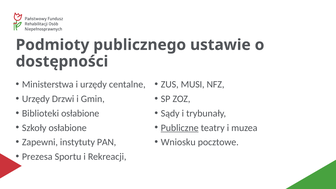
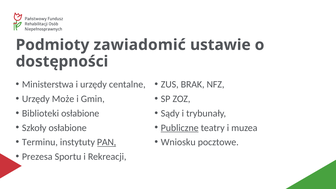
publicznego: publicznego -> zawiadomić
MUSI: MUSI -> BRAK
Drzwi: Drzwi -> Może
Zapewni: Zapewni -> Terminu
PAN underline: none -> present
